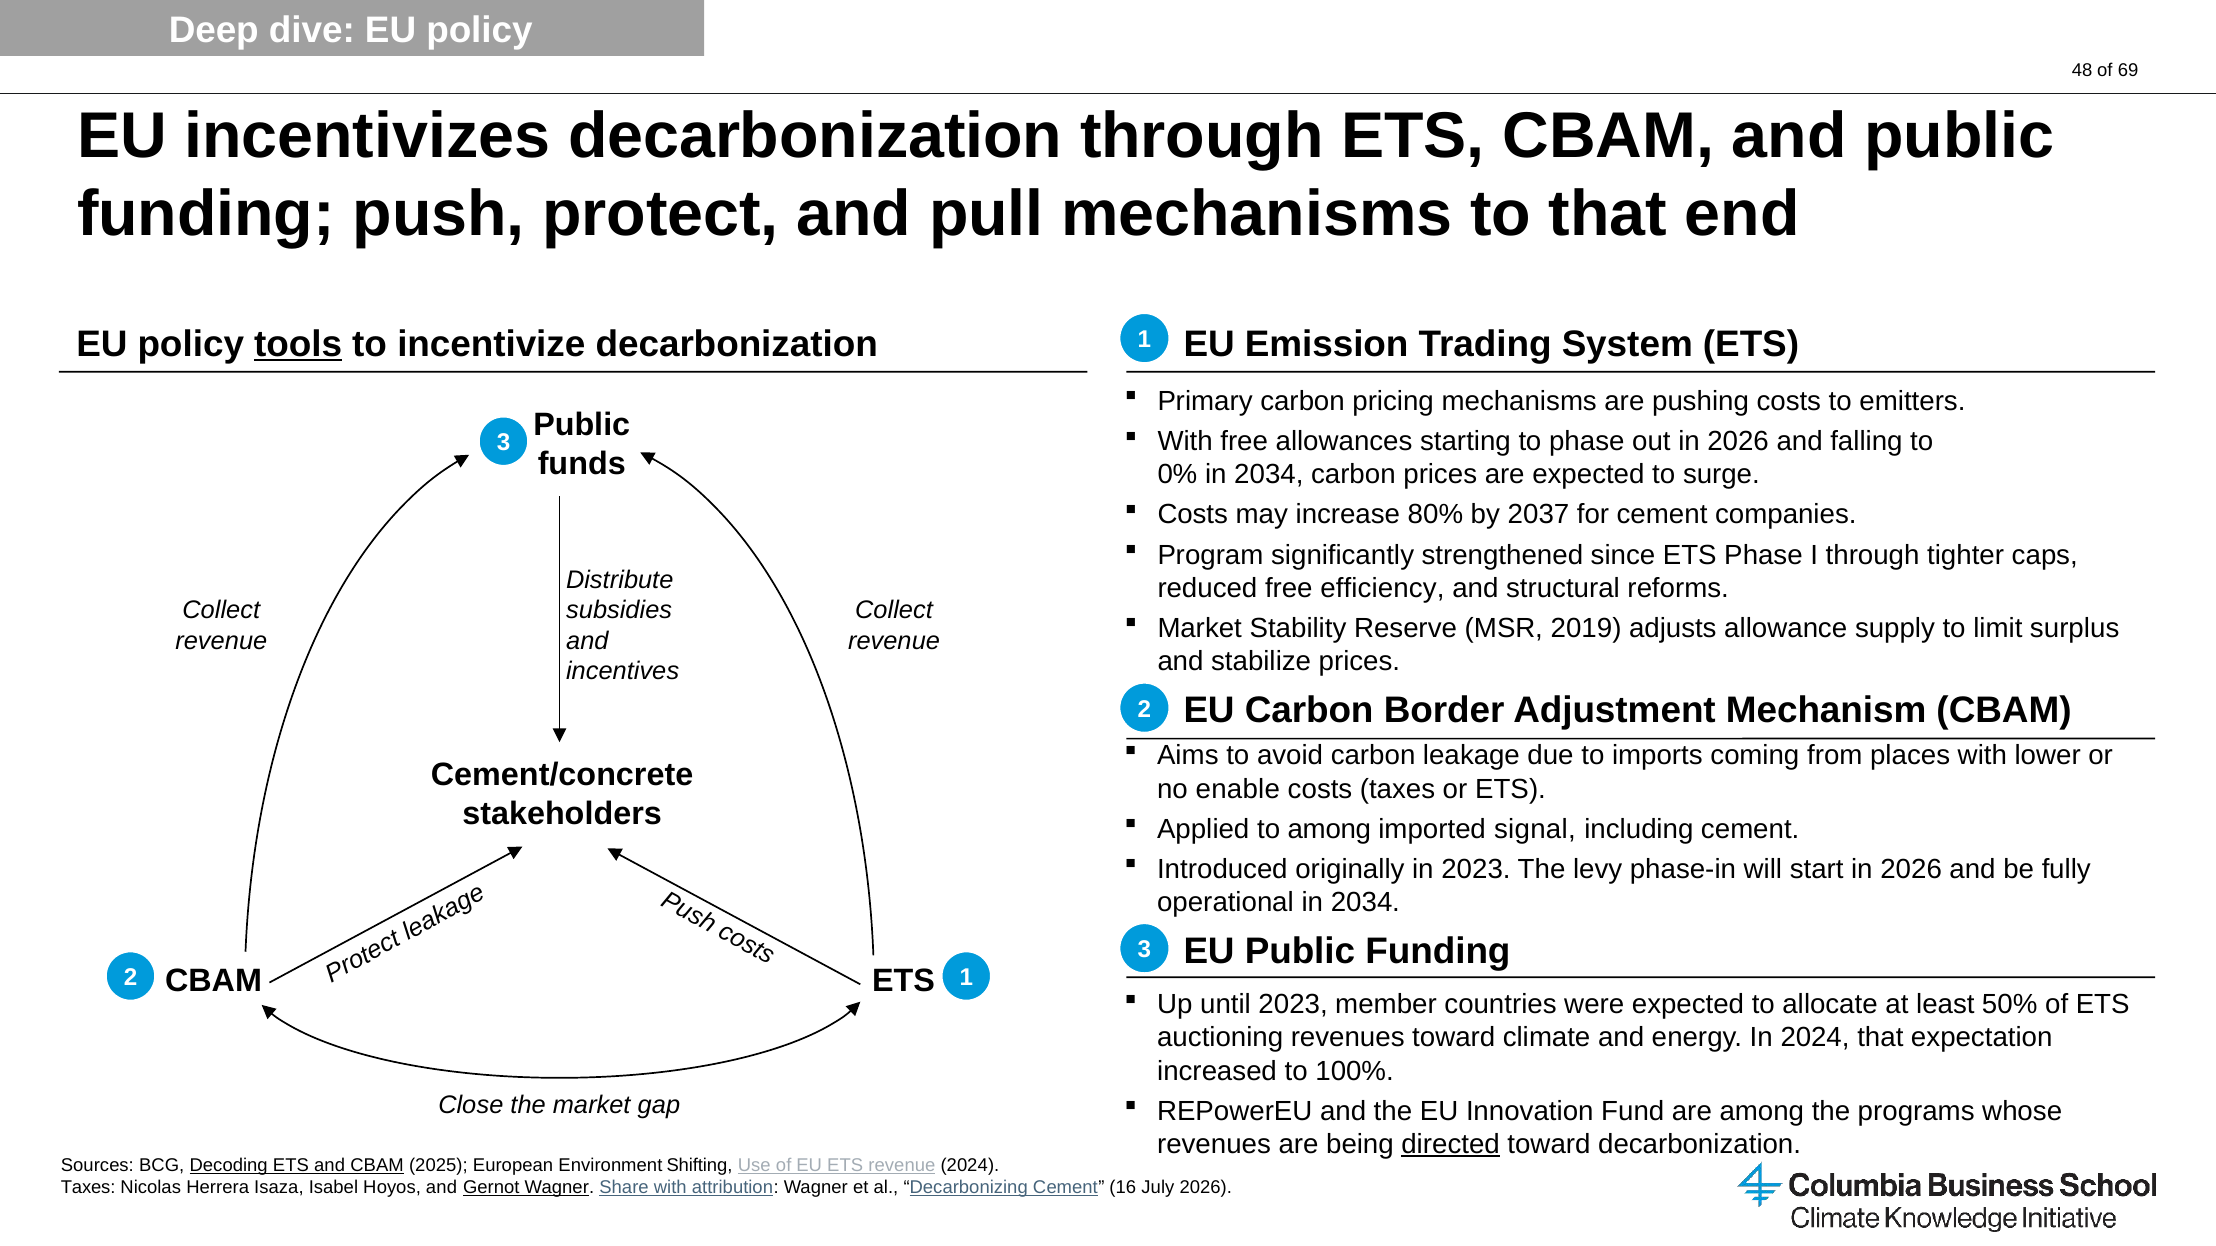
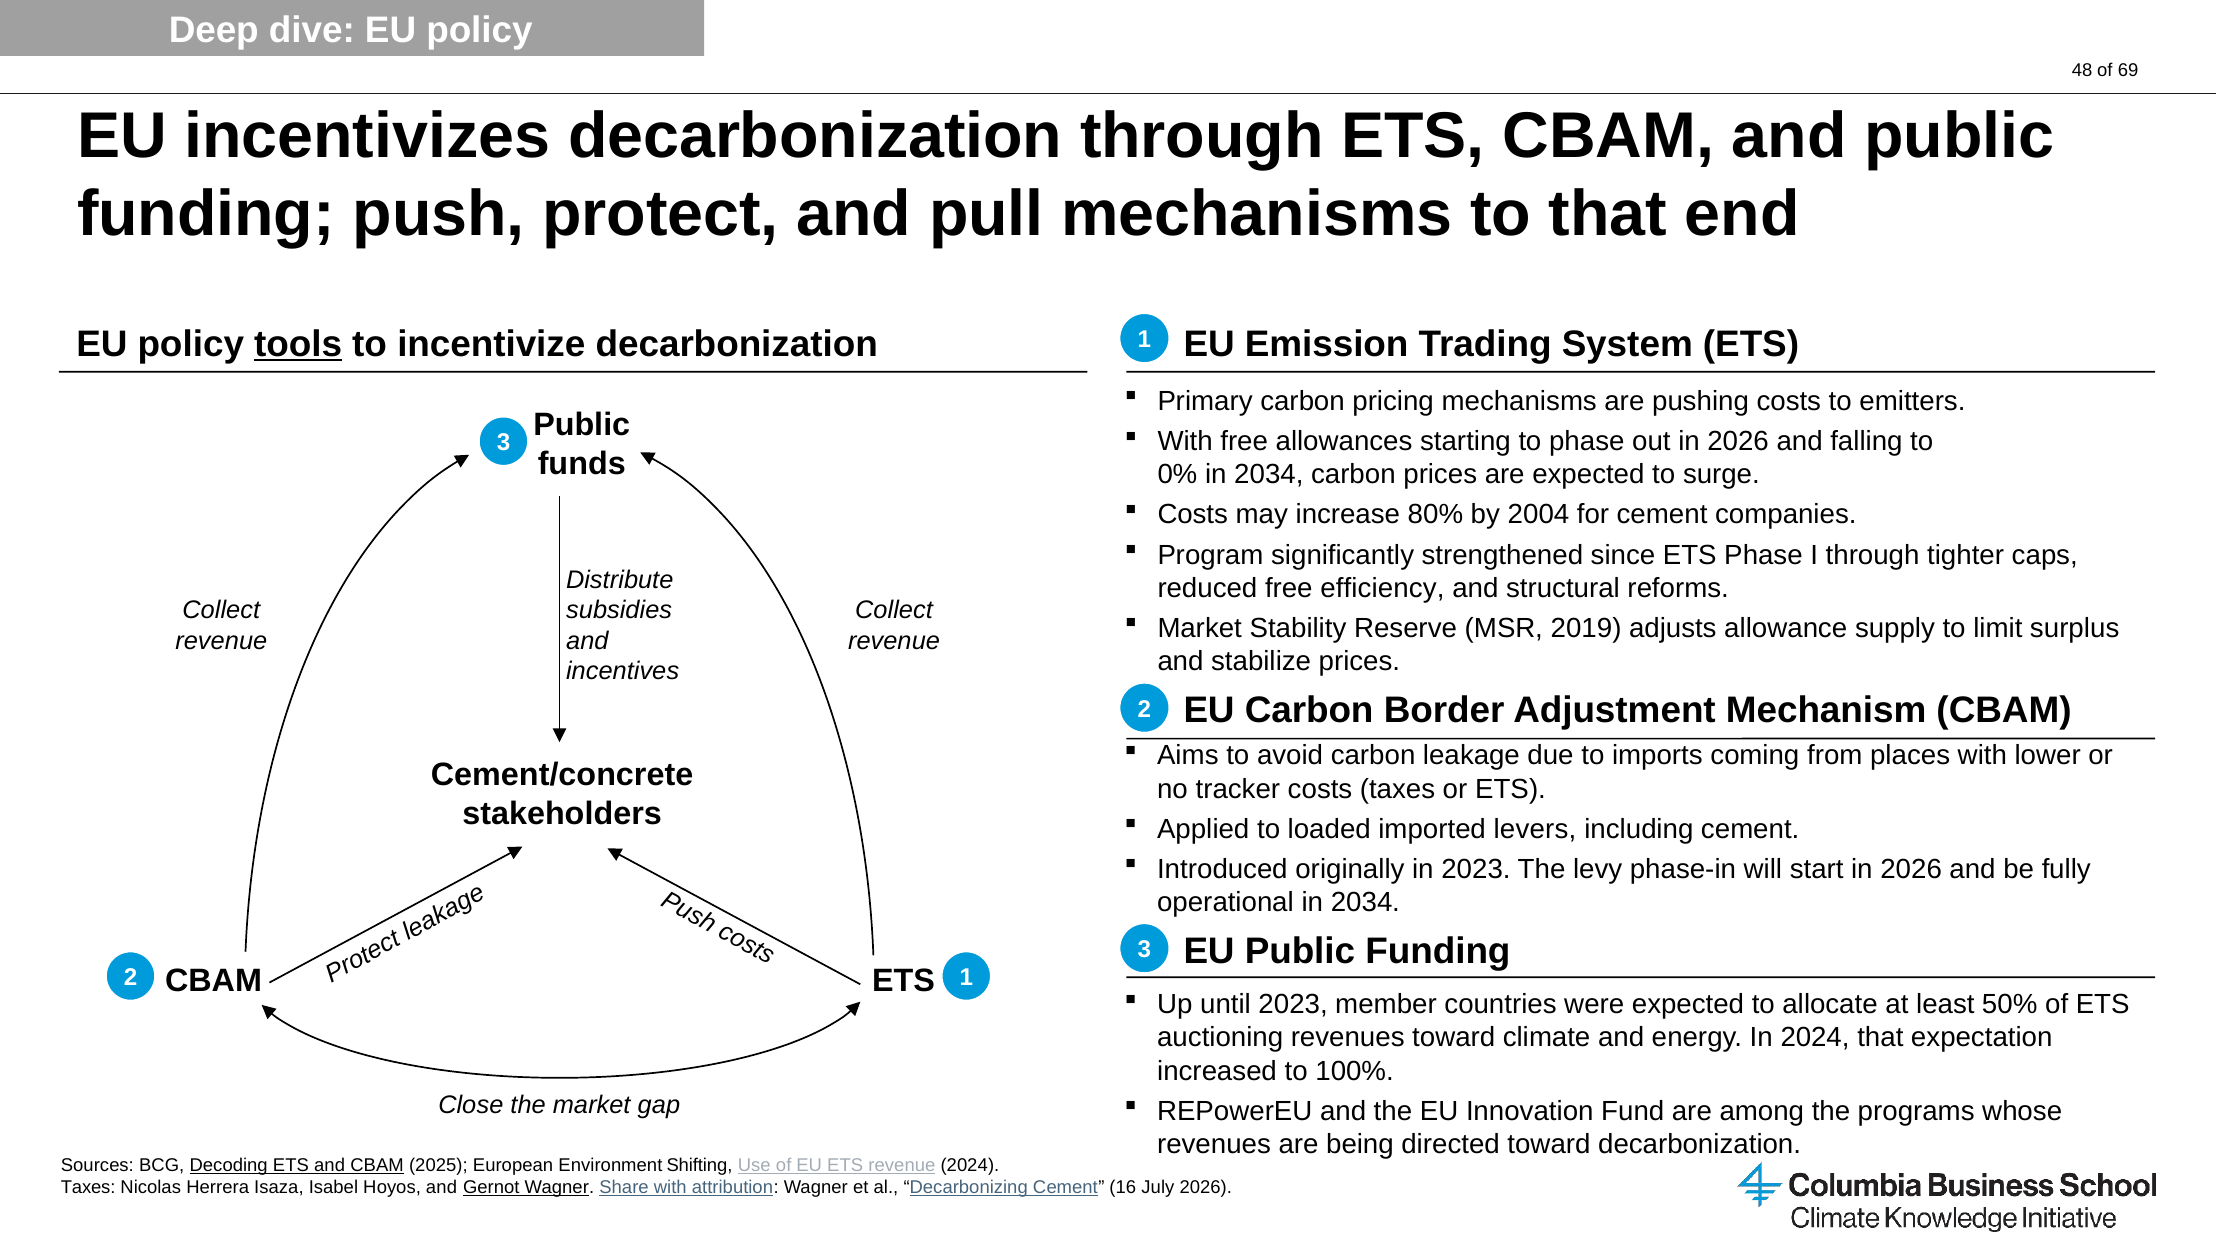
2037: 2037 -> 2004
enable: enable -> tracker
to among: among -> loaded
signal: signal -> levers
directed underline: present -> none
